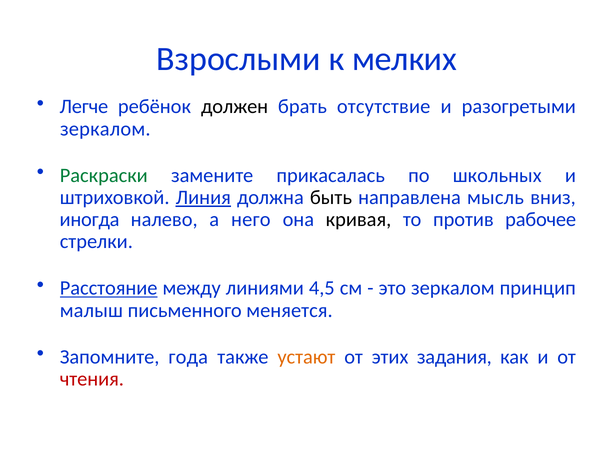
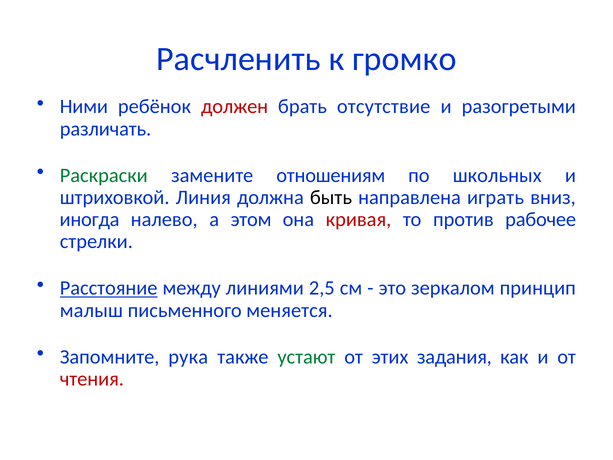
Взрослыми: Взрослыми -> Расчленить
мелких: мелких -> громко
Легче: Легче -> Ними
должен colour: black -> red
зеркалом at (105, 129): зеркалом -> различать
прикасалась: прикасалась -> отношениям
Линия underline: present -> none
мысль: мысль -> играть
него: него -> этом
кривая colour: black -> red
4,5: 4,5 -> 2,5
года: года -> рука
устают colour: orange -> green
